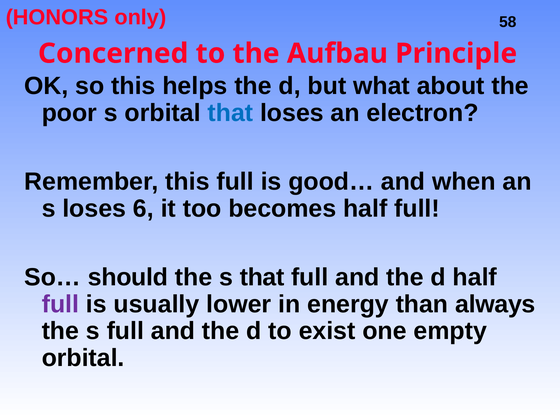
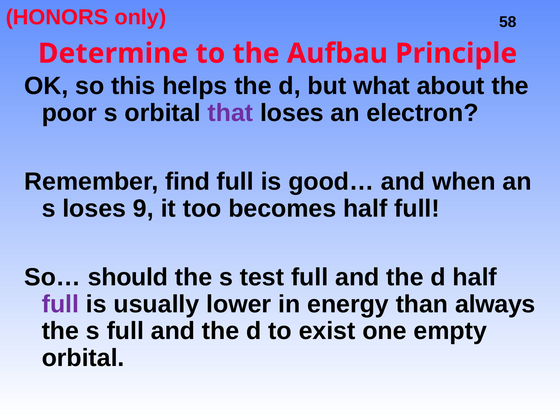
Concerned: Concerned -> Determine
that at (230, 113) colour: blue -> purple
Remember this: this -> find
6: 6 -> 9
s that: that -> test
